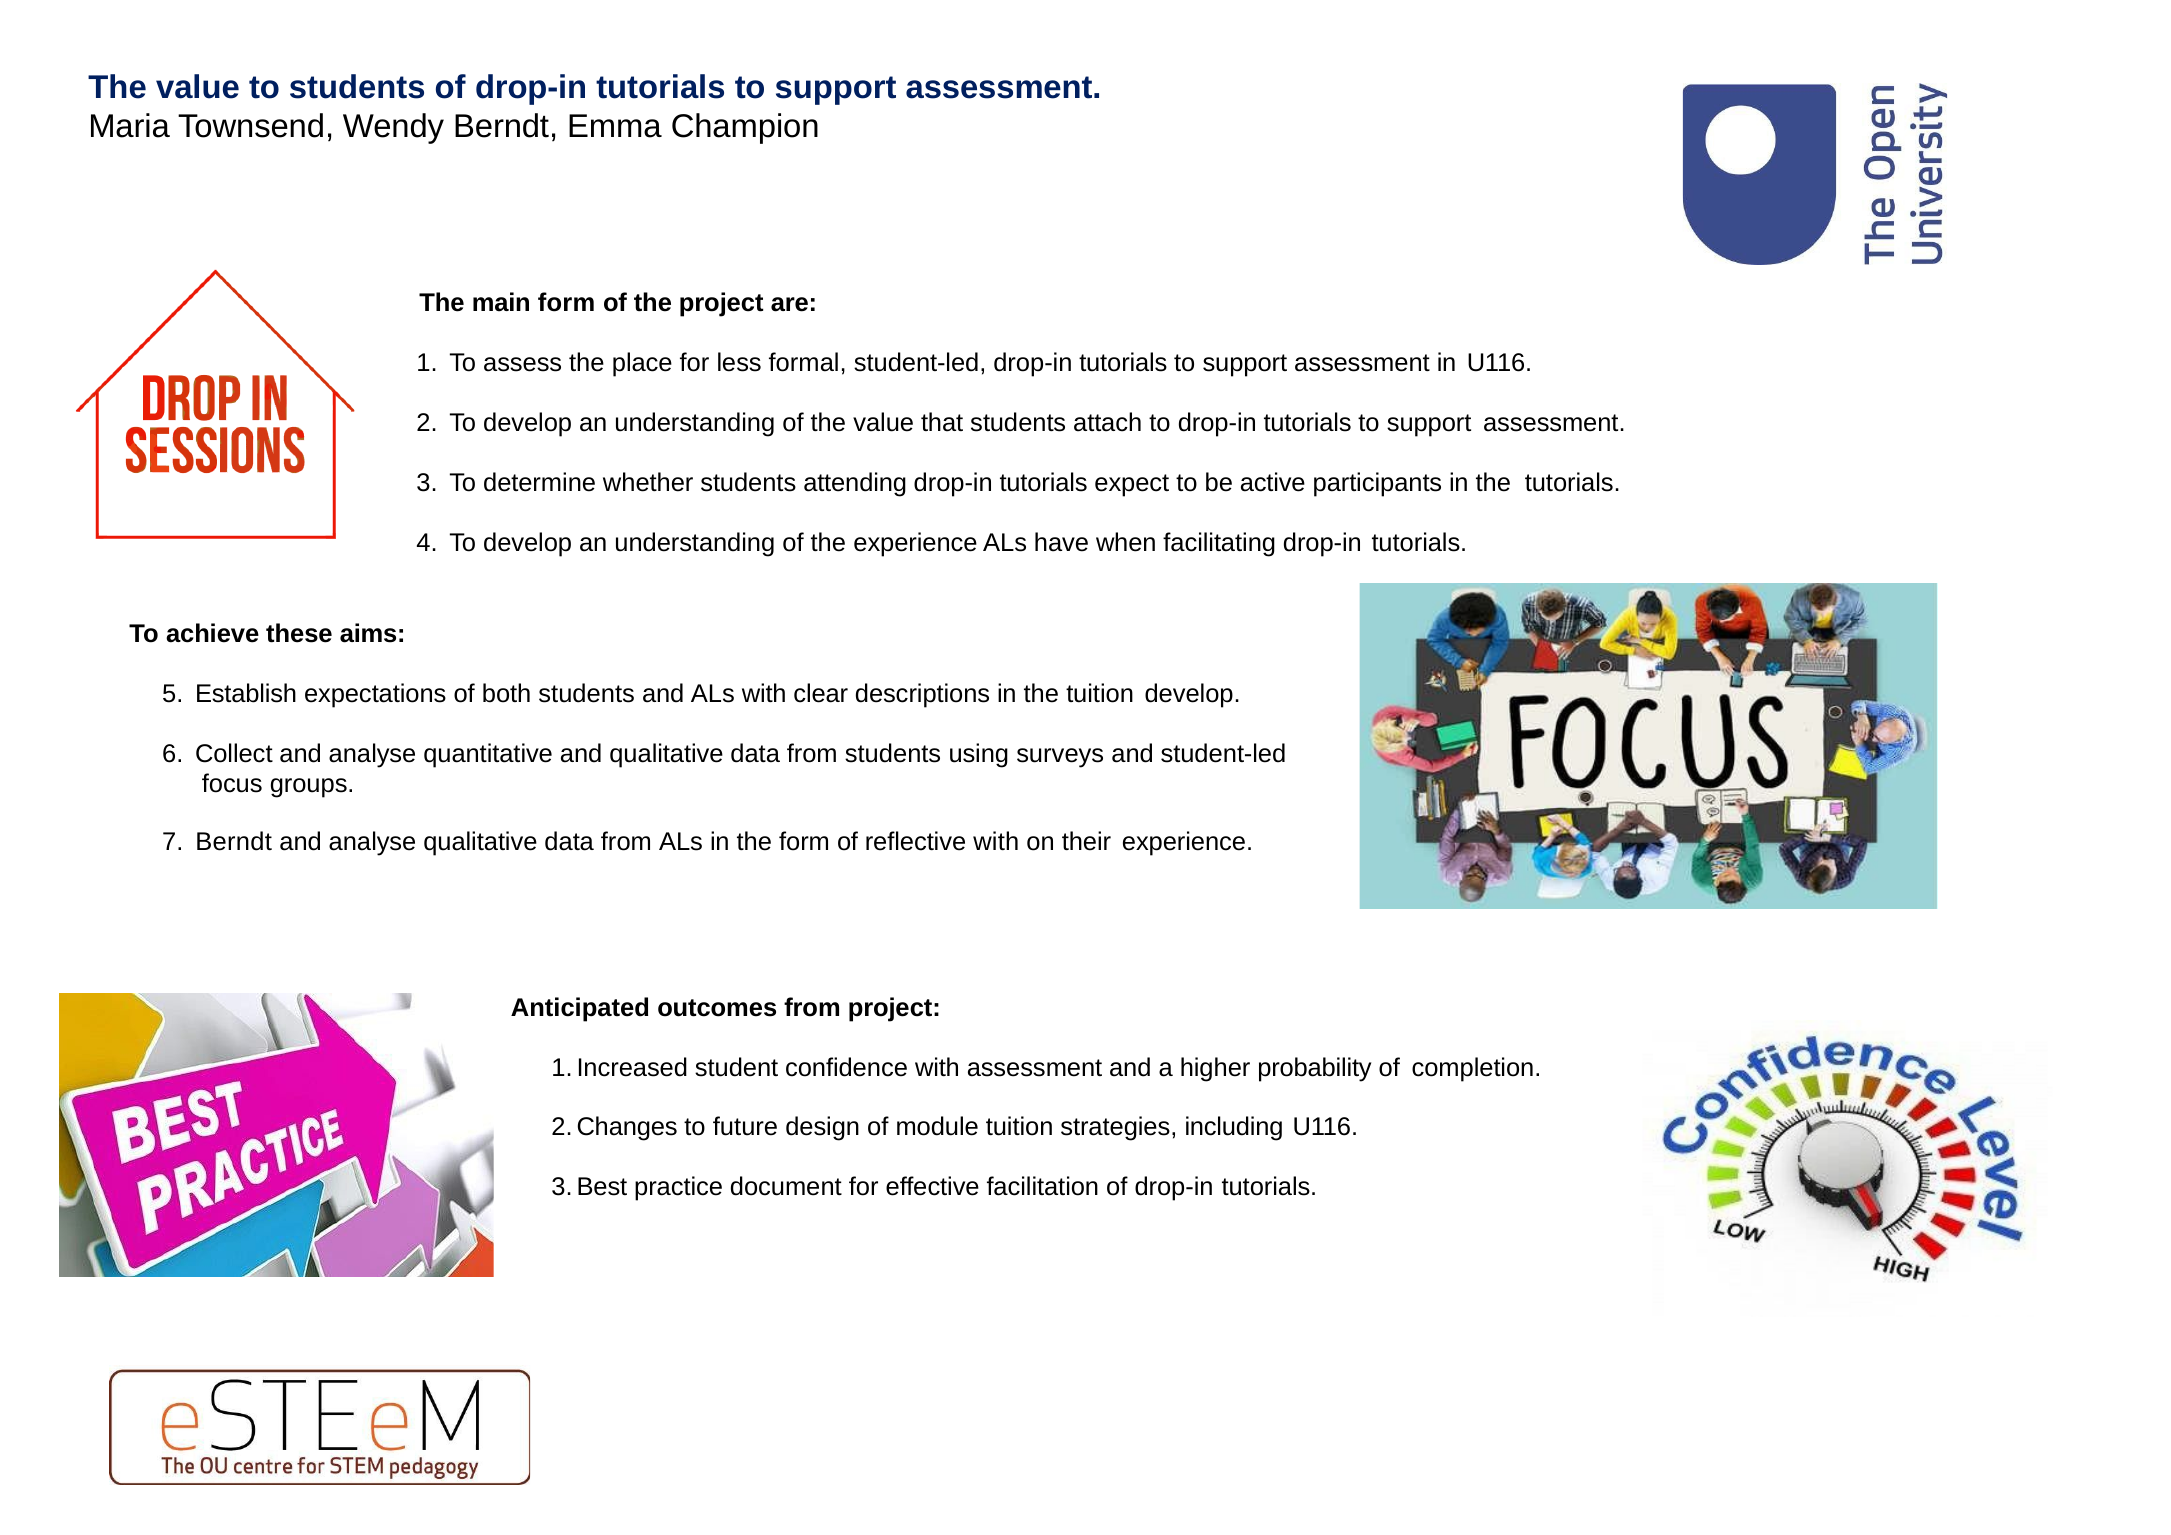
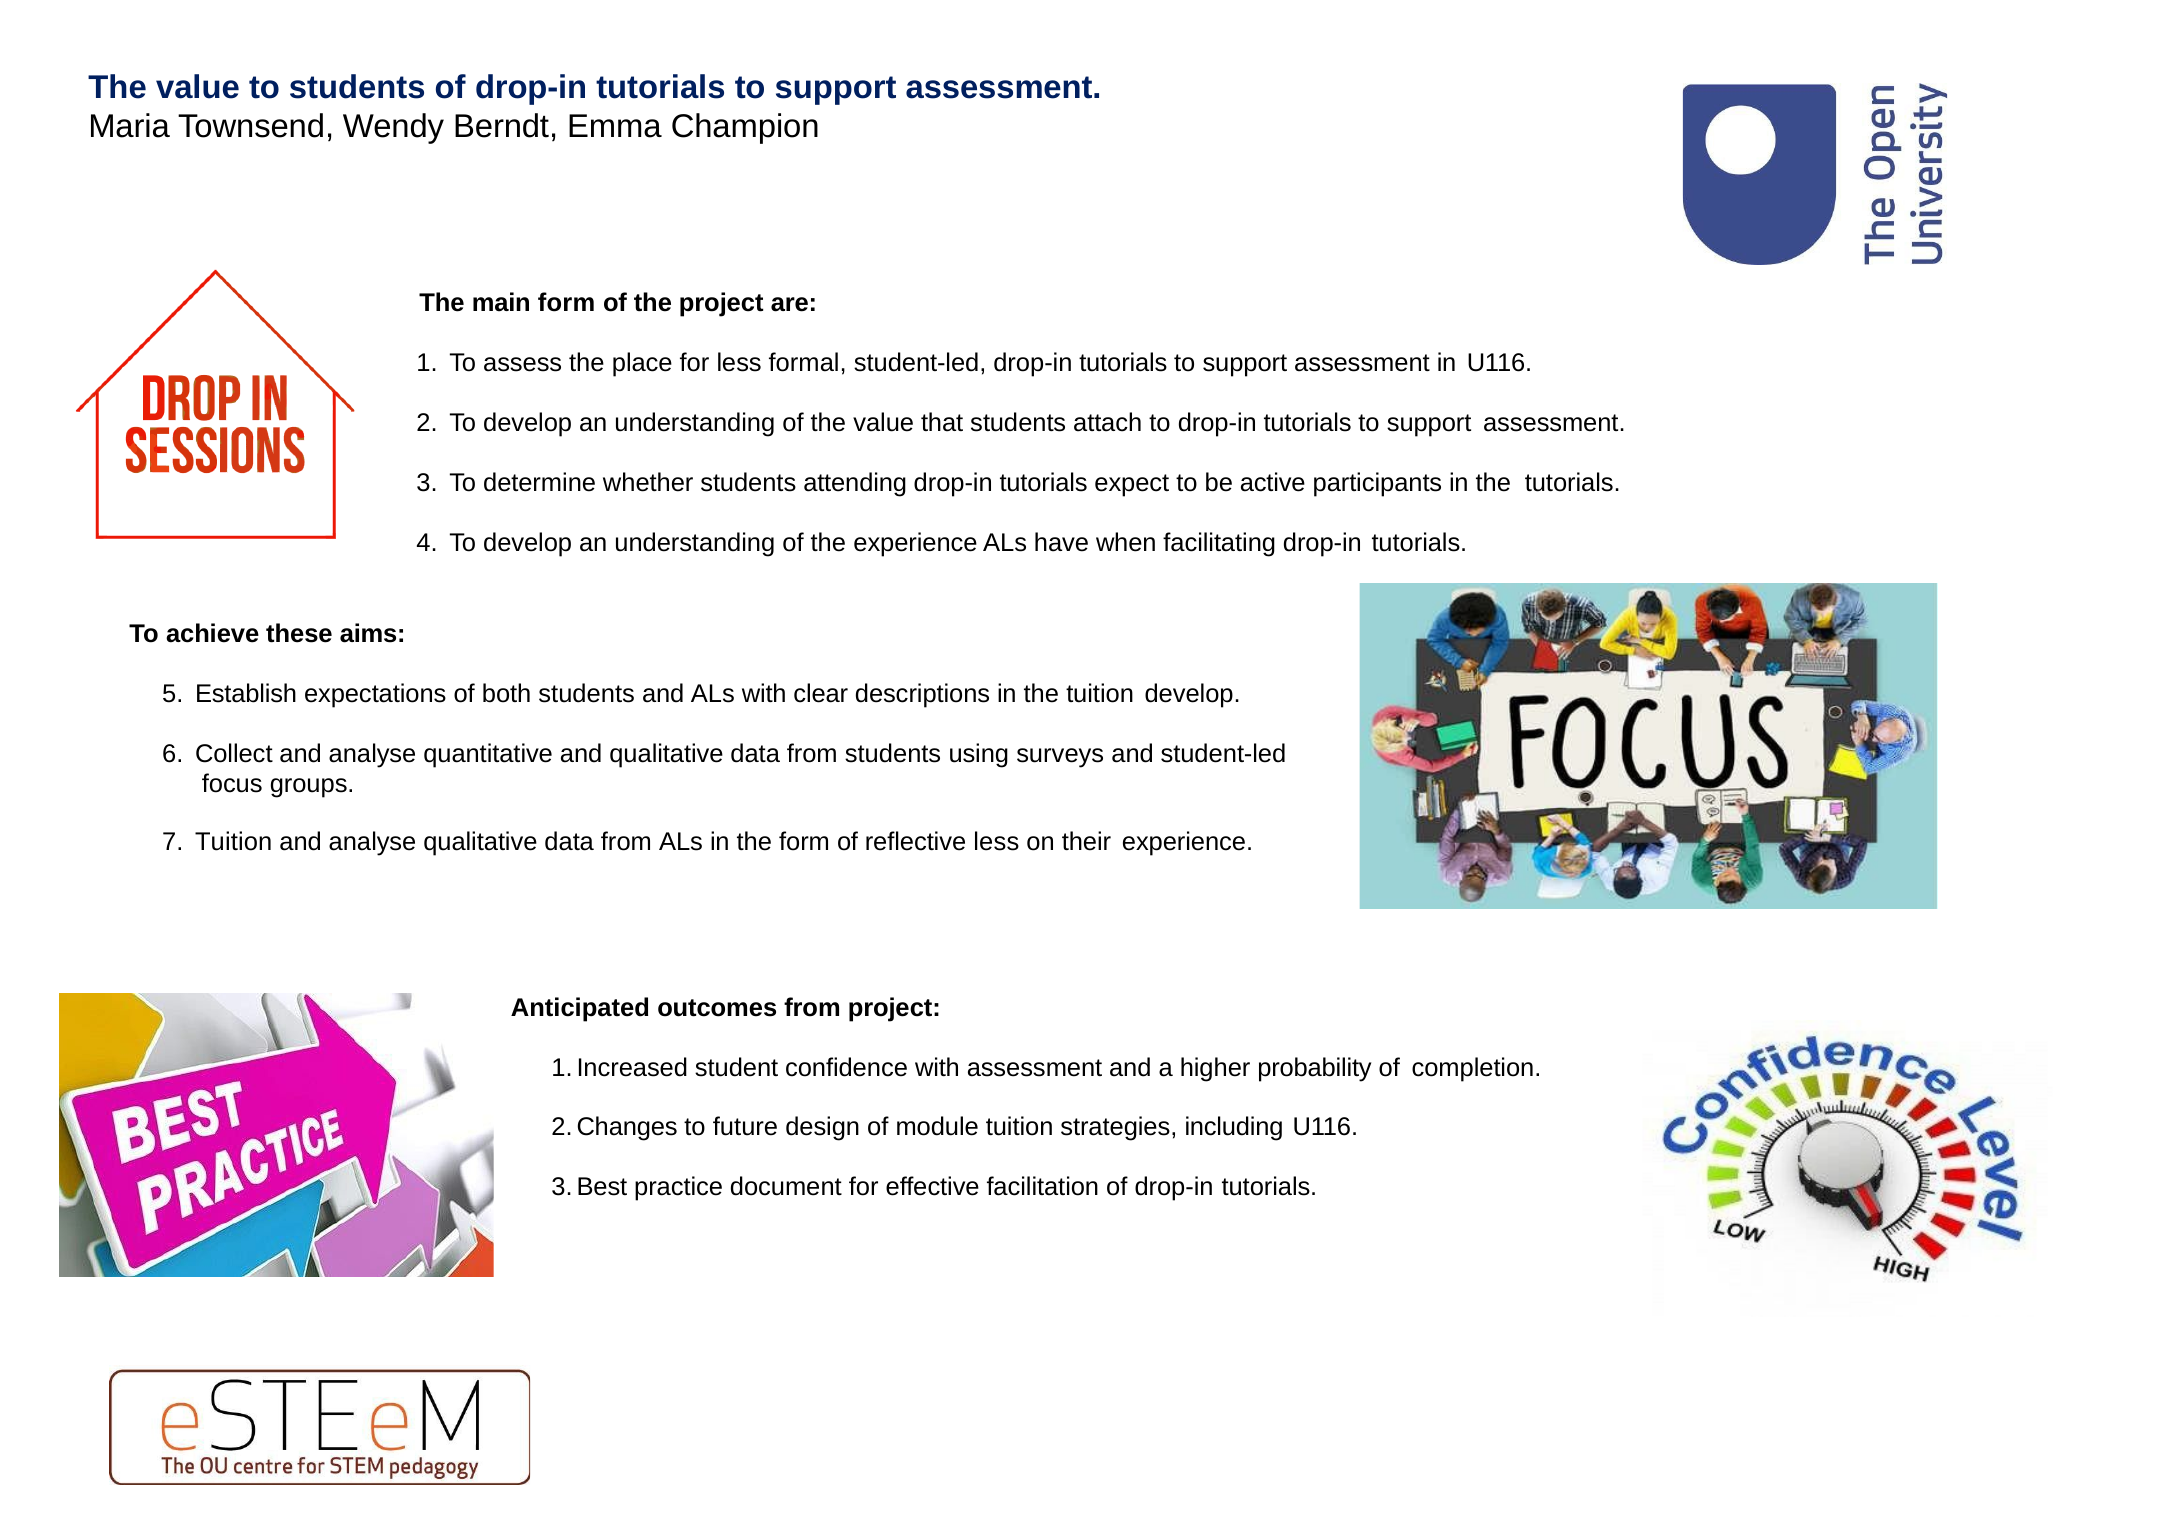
Berndt at (234, 842): Berndt -> Tuition
reflective with: with -> less
